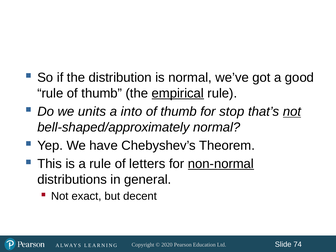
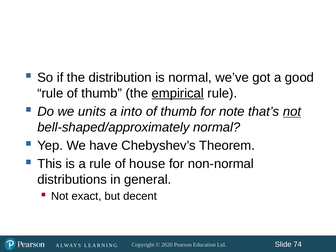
stop: stop -> note
letters: letters -> house
non-normal underline: present -> none
